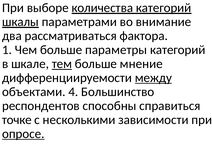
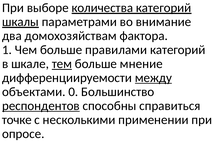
рассматриваться: рассматриваться -> домохозяйствам
параметры: параметры -> правилами
4: 4 -> 0
респондентов underline: none -> present
зависимости: зависимости -> применении
опросе underline: present -> none
